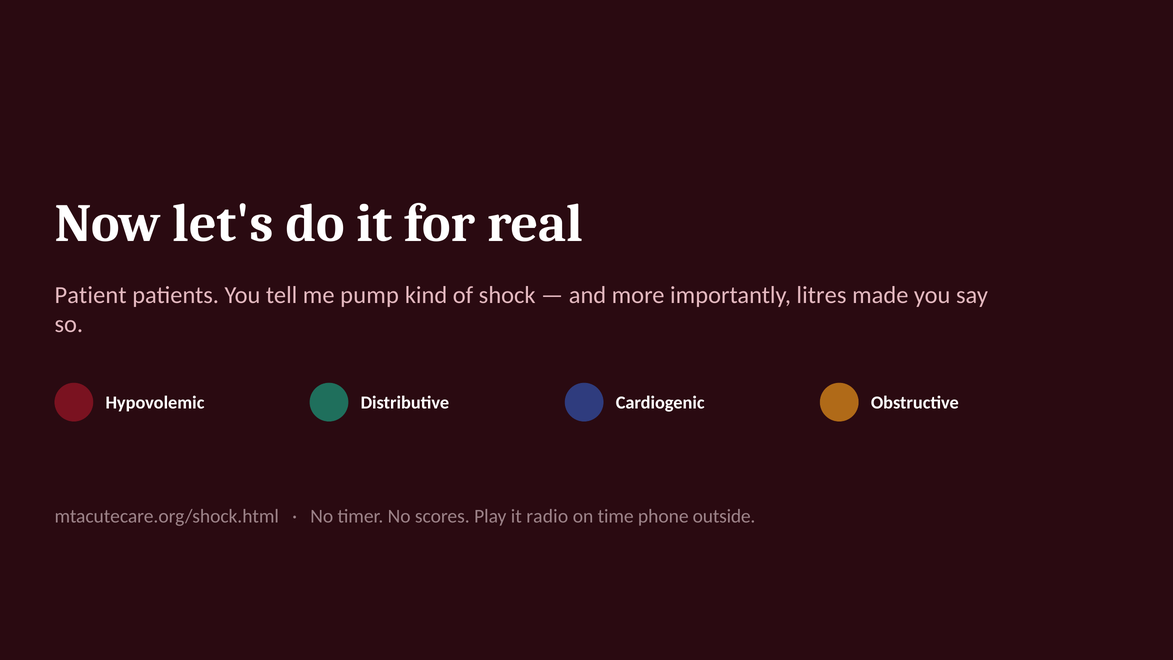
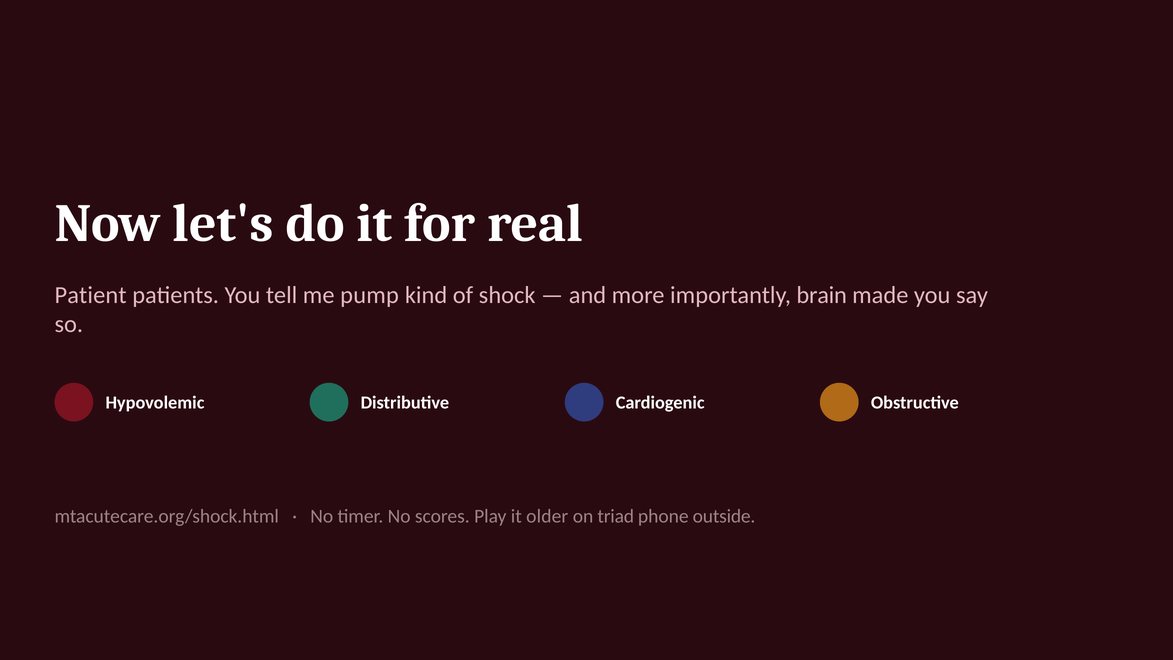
litres: litres -> brain
radio: radio -> older
time: time -> triad
